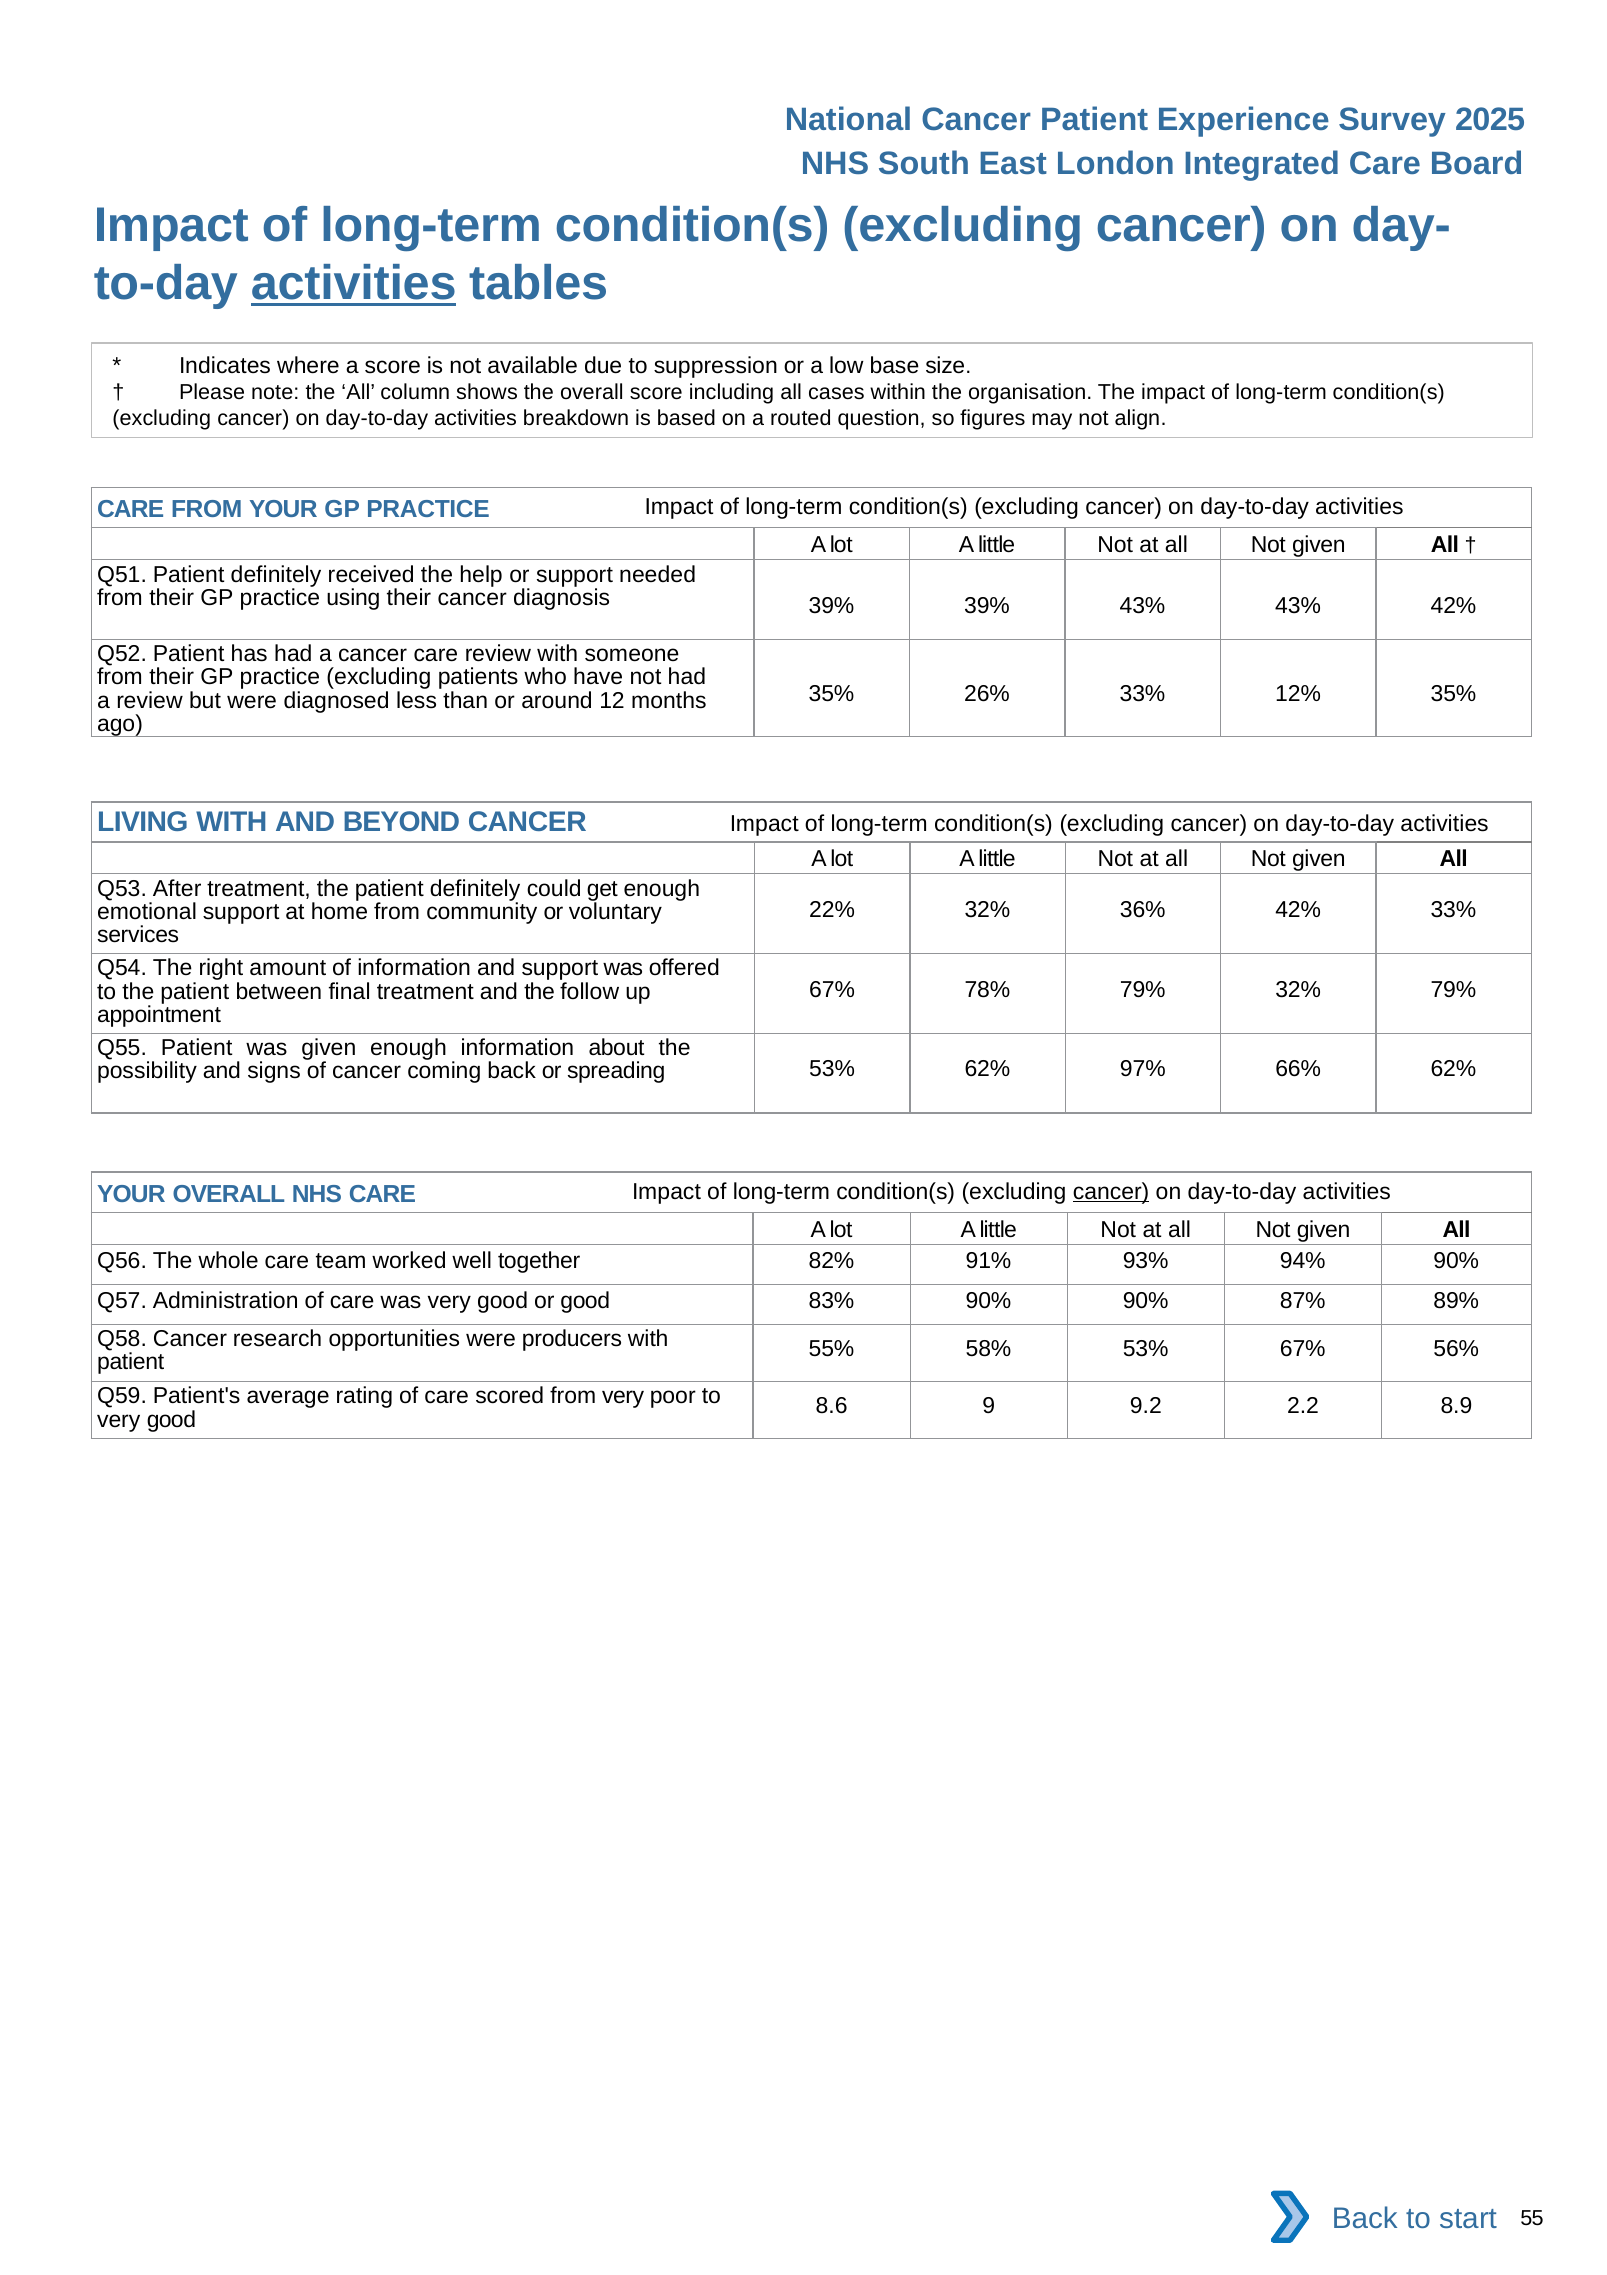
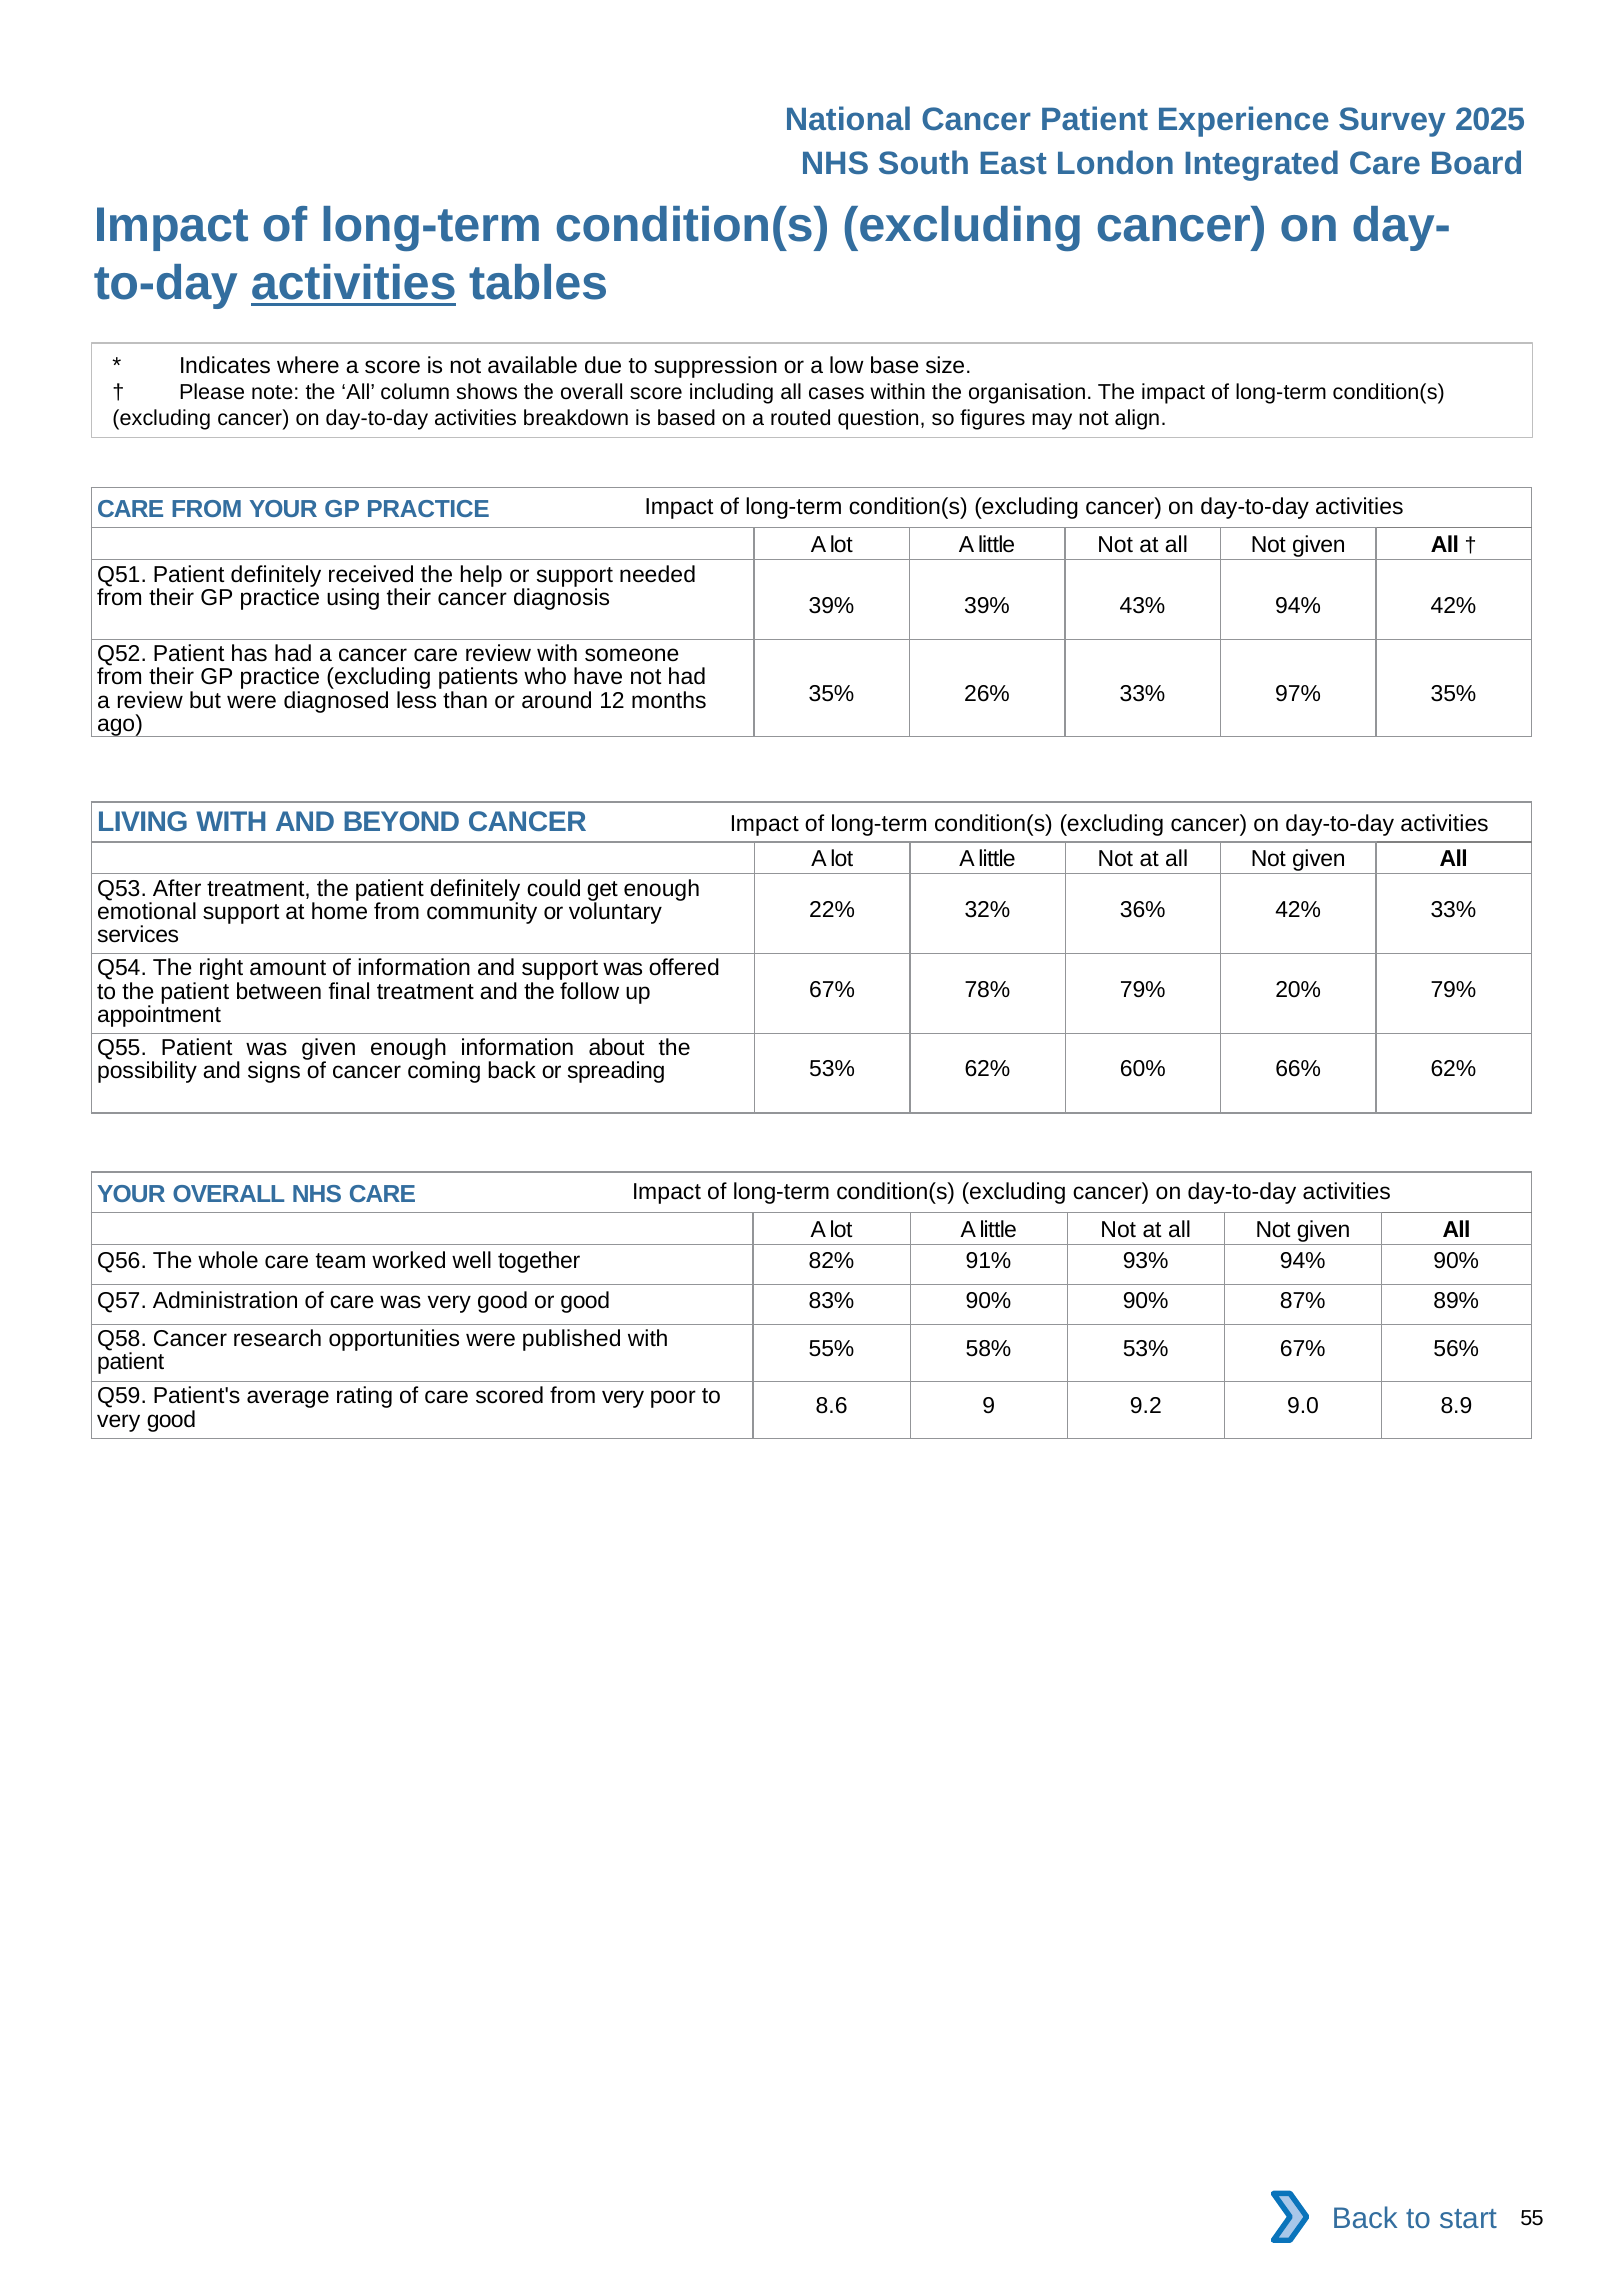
43% 43%: 43% -> 94%
12%: 12% -> 97%
79% 32%: 32% -> 20%
97%: 97% -> 60%
cancer at (1111, 1191) underline: present -> none
producers: producers -> published
2.2: 2.2 -> 9.0
